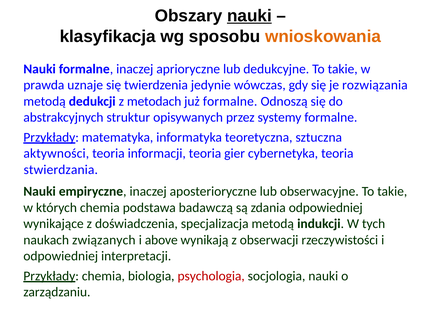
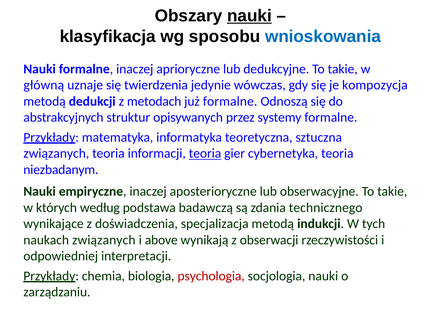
wnioskowania colour: orange -> blue
prawda: prawda -> główną
rozwiązania: rozwiązania -> kompozycja
aktywności at (56, 153): aktywności -> związanych
teoria at (205, 153) underline: none -> present
stwierdzania: stwierdzania -> niezbadanym
których chemia: chemia -> według
zdania odpowiedniej: odpowiedniej -> technicznego
